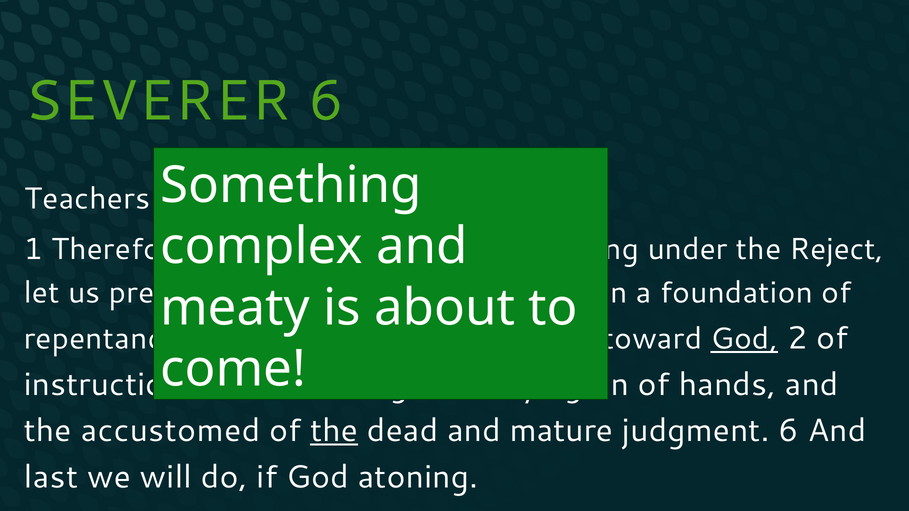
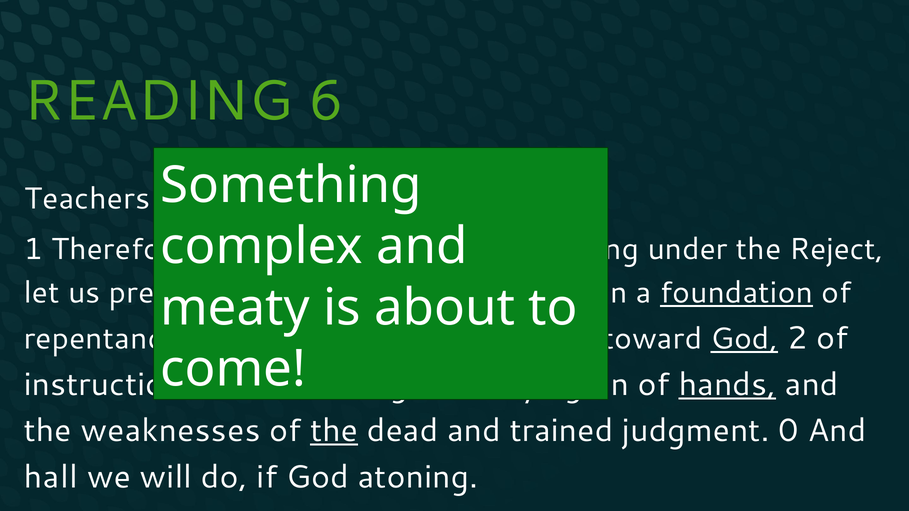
SEVERER: SEVERER -> READING
foundation underline: none -> present
hands underline: none -> present
accustomed: accustomed -> weaknesses
mature: mature -> trained
judgment 6: 6 -> 0
last: last -> hall
